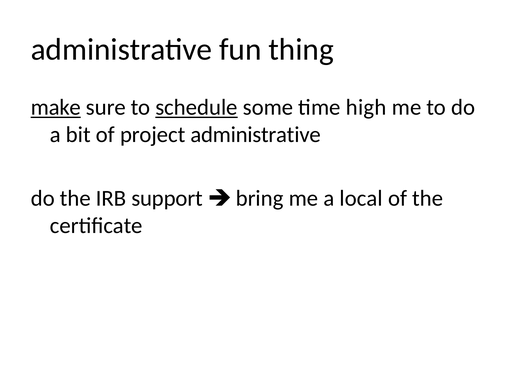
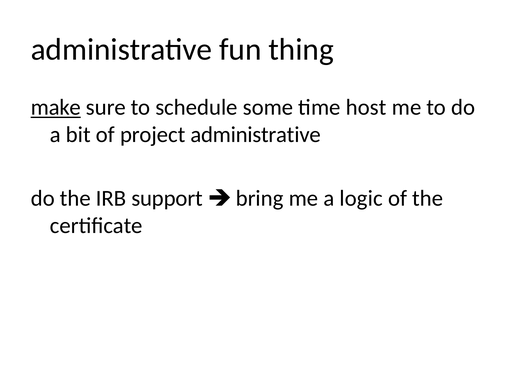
schedule underline: present -> none
high: high -> host
local: local -> logic
